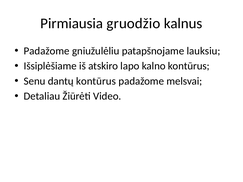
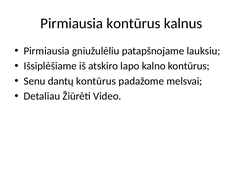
Pirmiausia gruodžio: gruodžio -> kontūrus
Padažome at (47, 51): Padažome -> Pirmiausia
